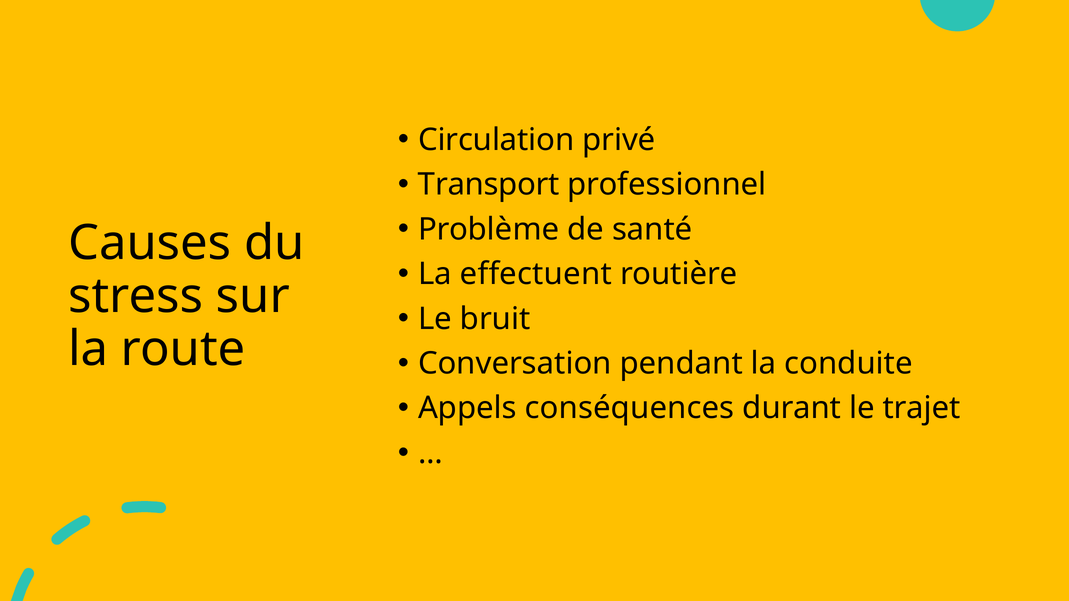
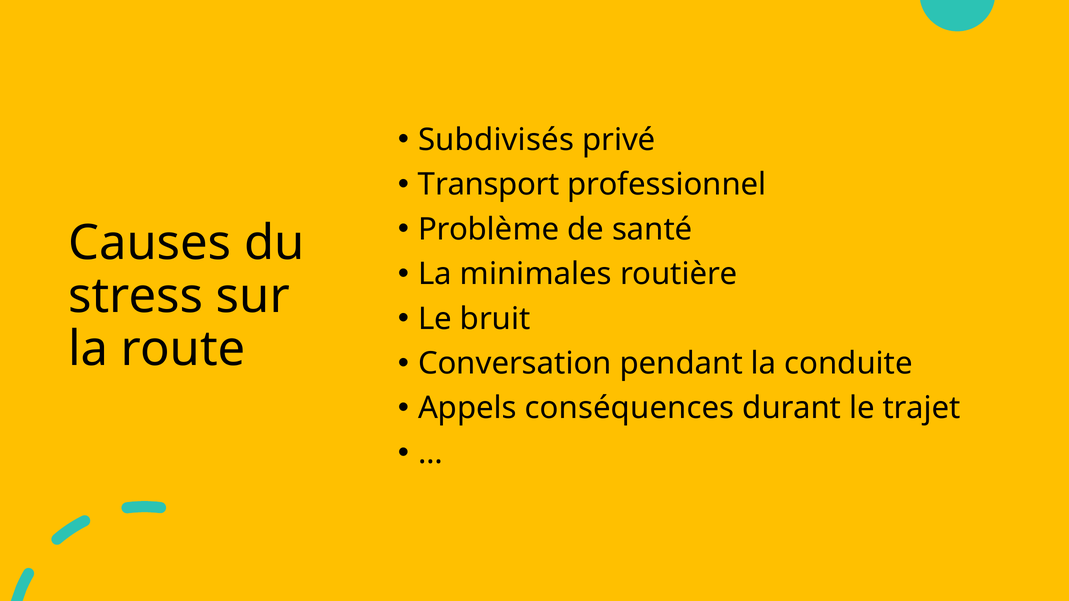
Circulation: Circulation -> Subdivisés
effectuent: effectuent -> minimales
